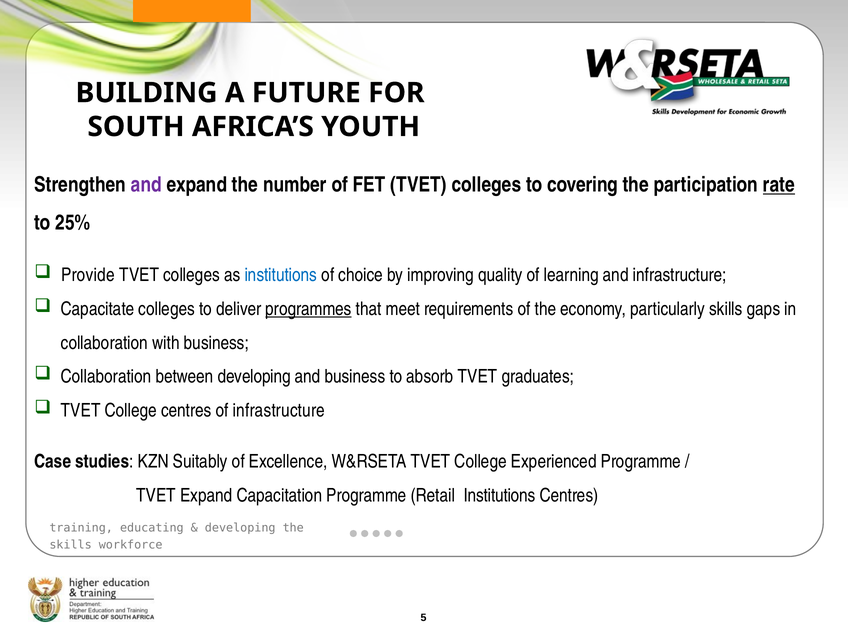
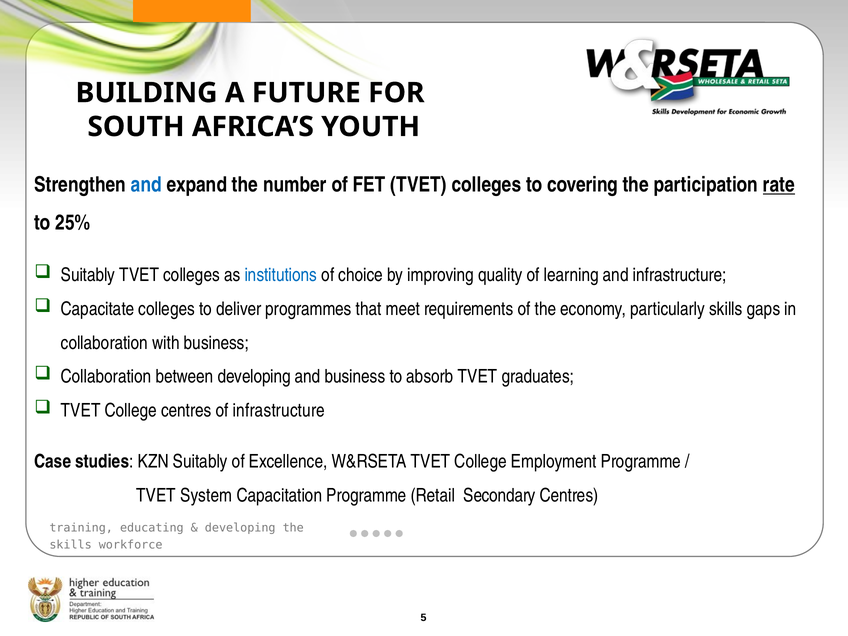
and at (146, 185) colour: purple -> blue
Provide at (88, 275): Provide -> Suitably
programmes underline: present -> none
Experienced: Experienced -> Employment
TVET Expand: Expand -> System
Retail Institutions: Institutions -> Secondary
